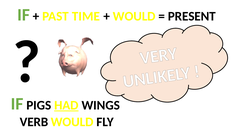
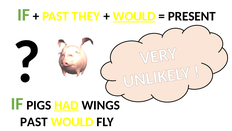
TIME: TIME -> THEY
WOULD at (134, 16) underline: none -> present
VERB at (34, 121): VERB -> PAST
